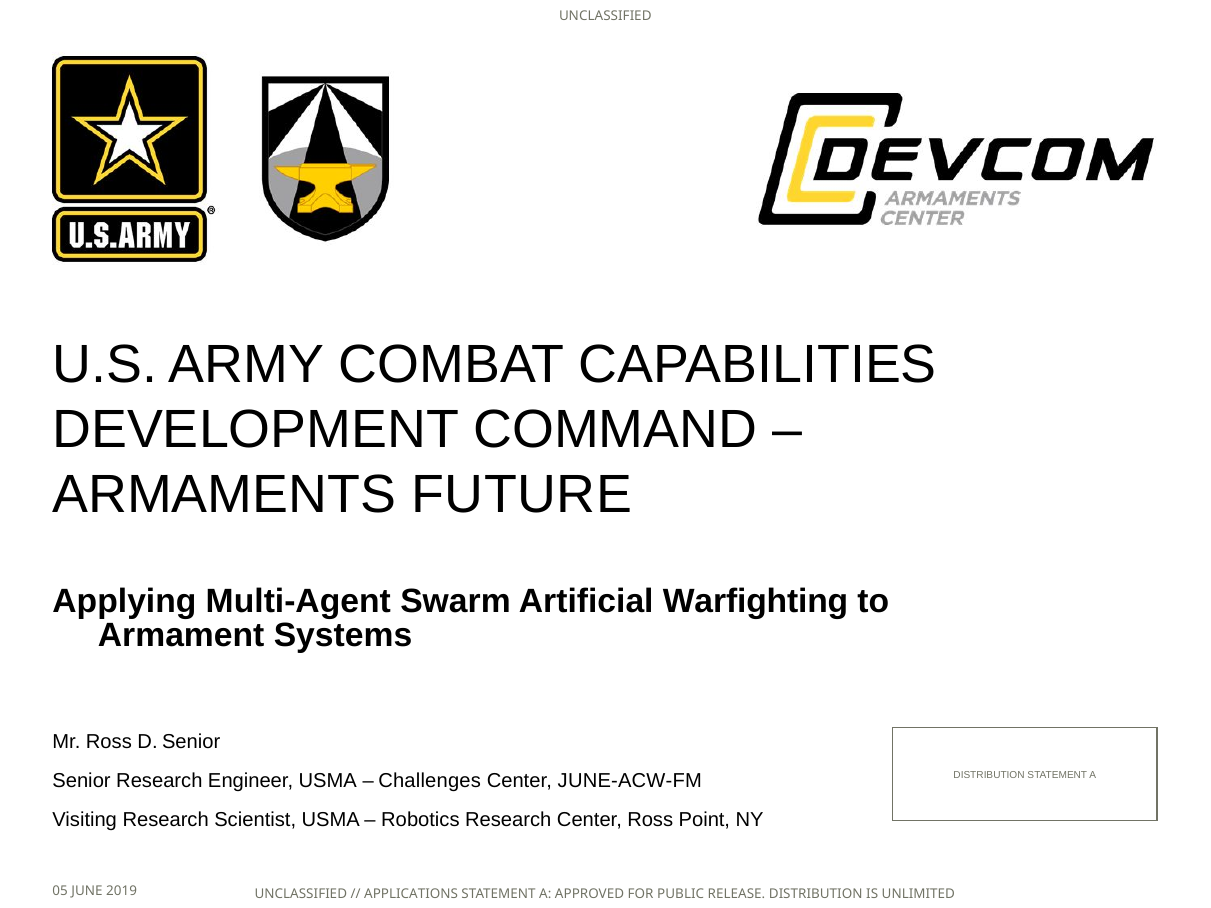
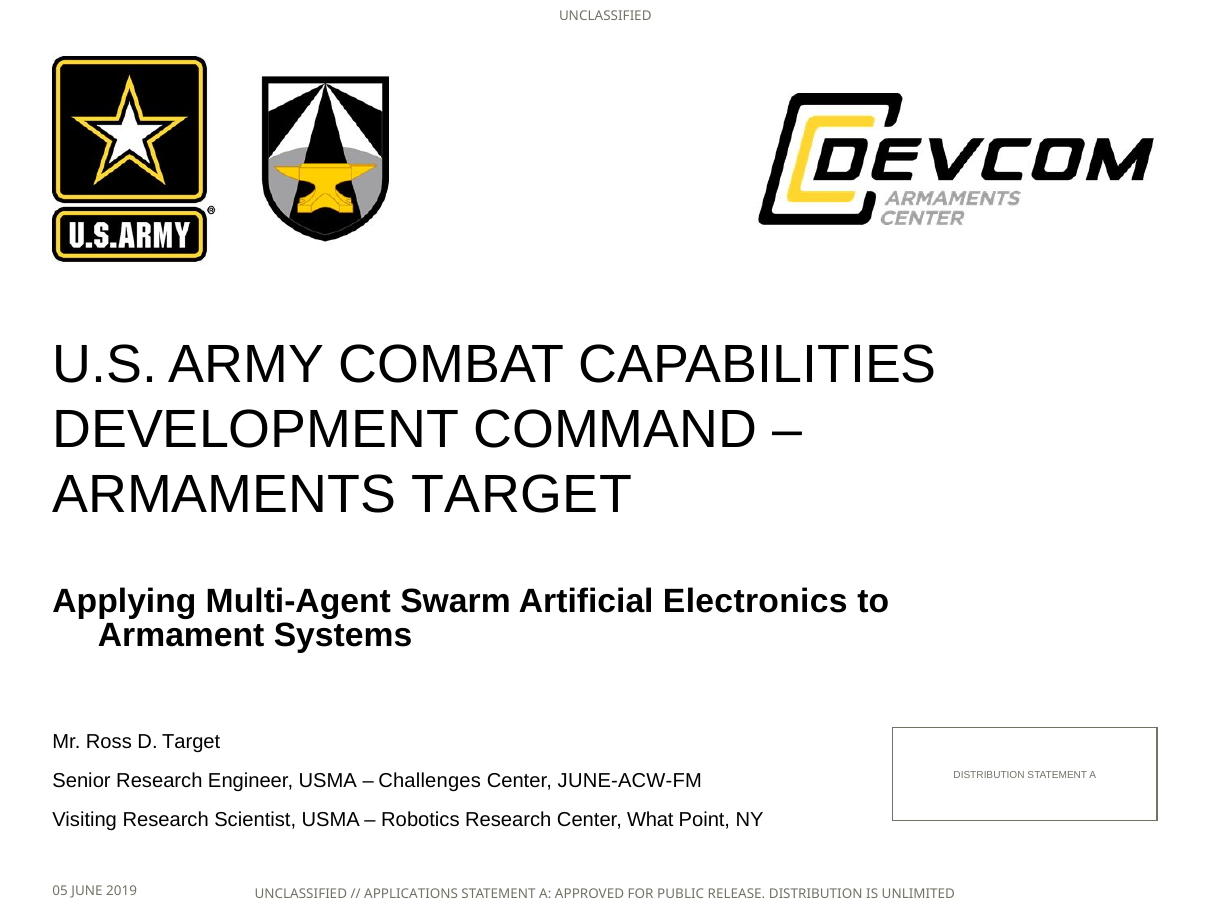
ARMAMENTS FUTURE: FUTURE -> TARGET
Warfighting: Warfighting -> Electronics
D Senior: Senior -> Target
Center Ross: Ross -> What
